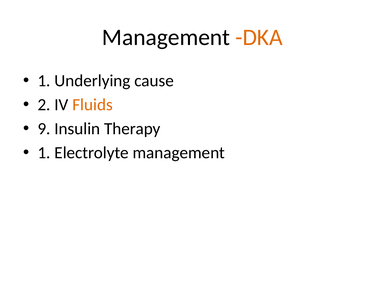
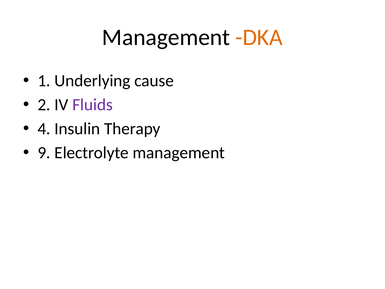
Fluids colour: orange -> purple
9: 9 -> 4
1 at (44, 153): 1 -> 9
